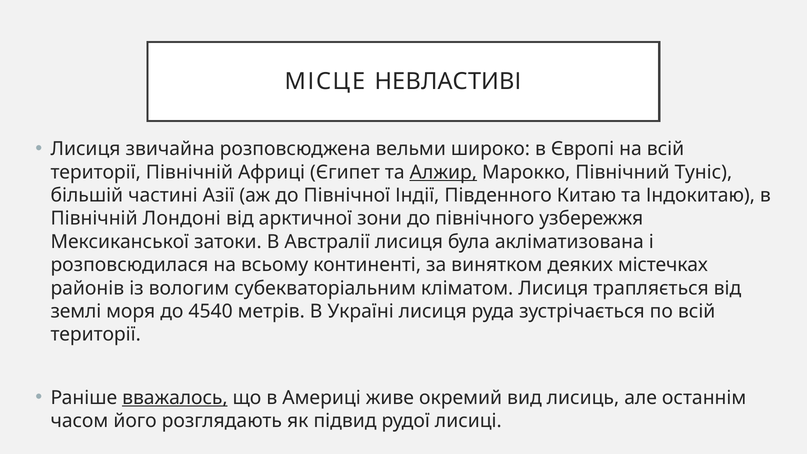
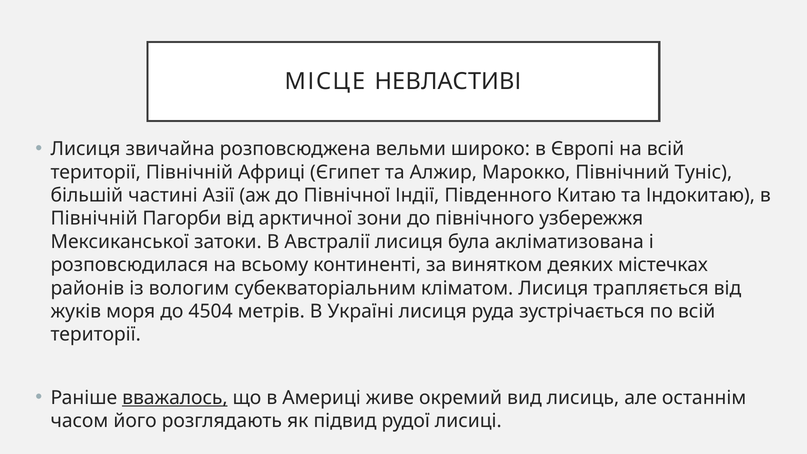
Алжир underline: present -> none
Лондоні: Лондоні -> Пагорби
землі: землі -> жуків
4540: 4540 -> 4504
